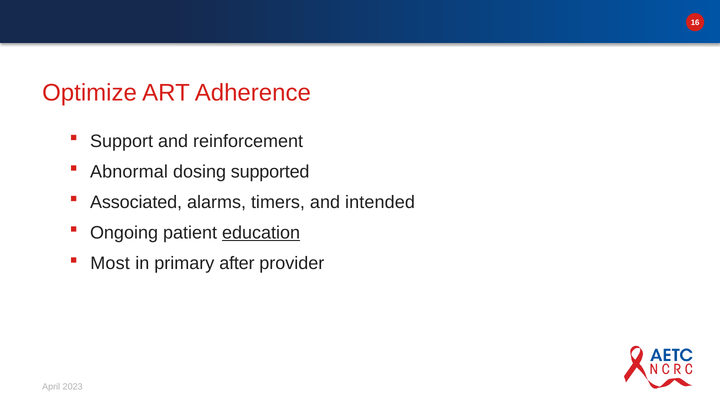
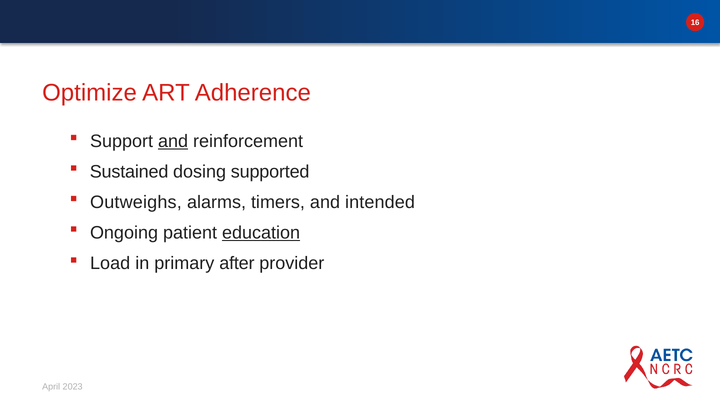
and at (173, 141) underline: none -> present
Abnormal: Abnormal -> Sustained
Associated: Associated -> Outweighs
Most: Most -> Load
